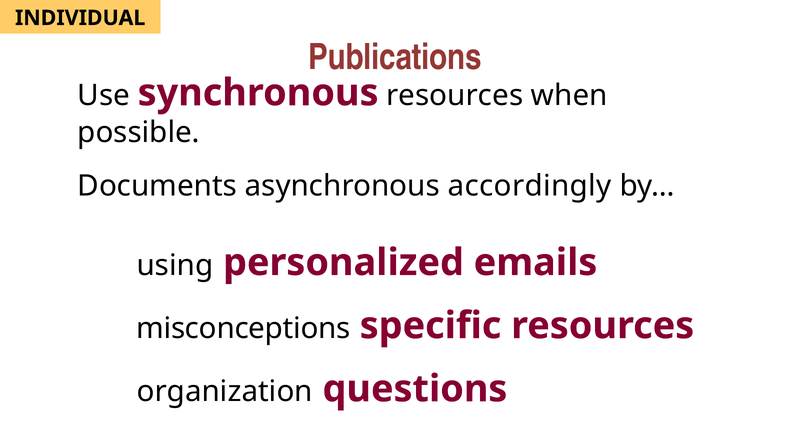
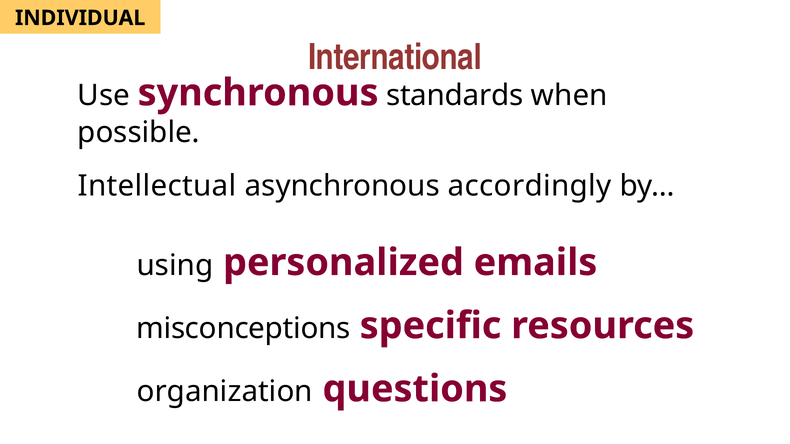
Publications: Publications -> International
synchronous resources: resources -> standards
Documents: Documents -> Intellectual
